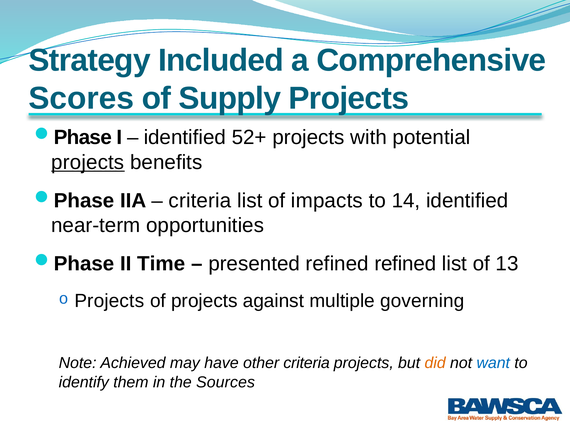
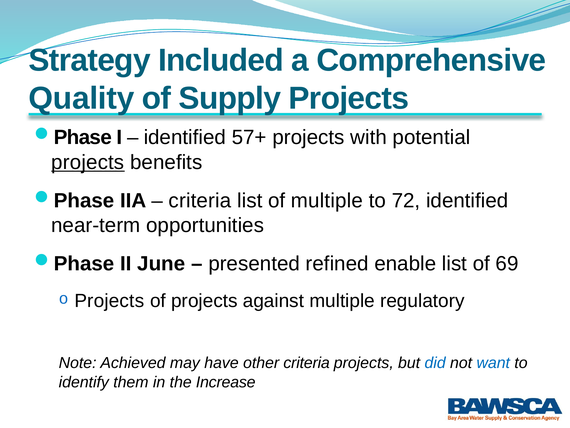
Scores: Scores -> Quality
52+: 52+ -> 57+
of impacts: impacts -> multiple
14: 14 -> 72
Time: Time -> June
refined refined: refined -> enable
13: 13 -> 69
governing: governing -> regulatory
did colour: orange -> blue
Sources: Sources -> Increase
